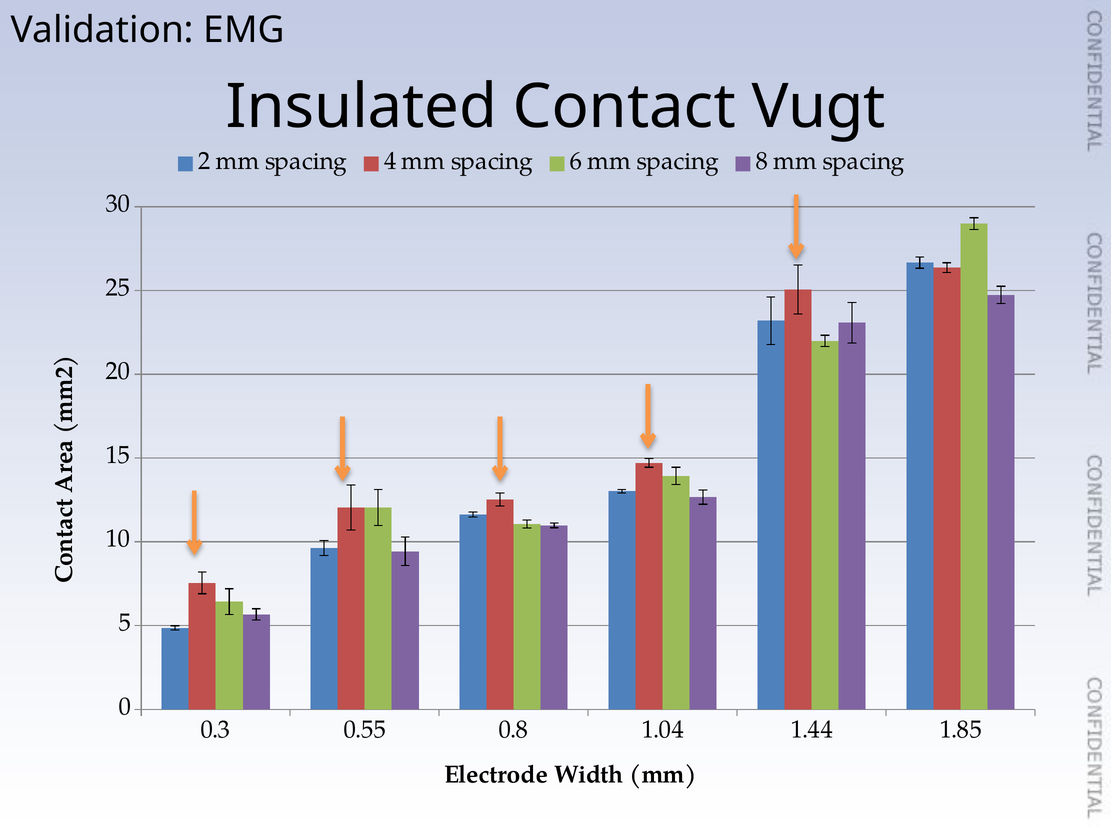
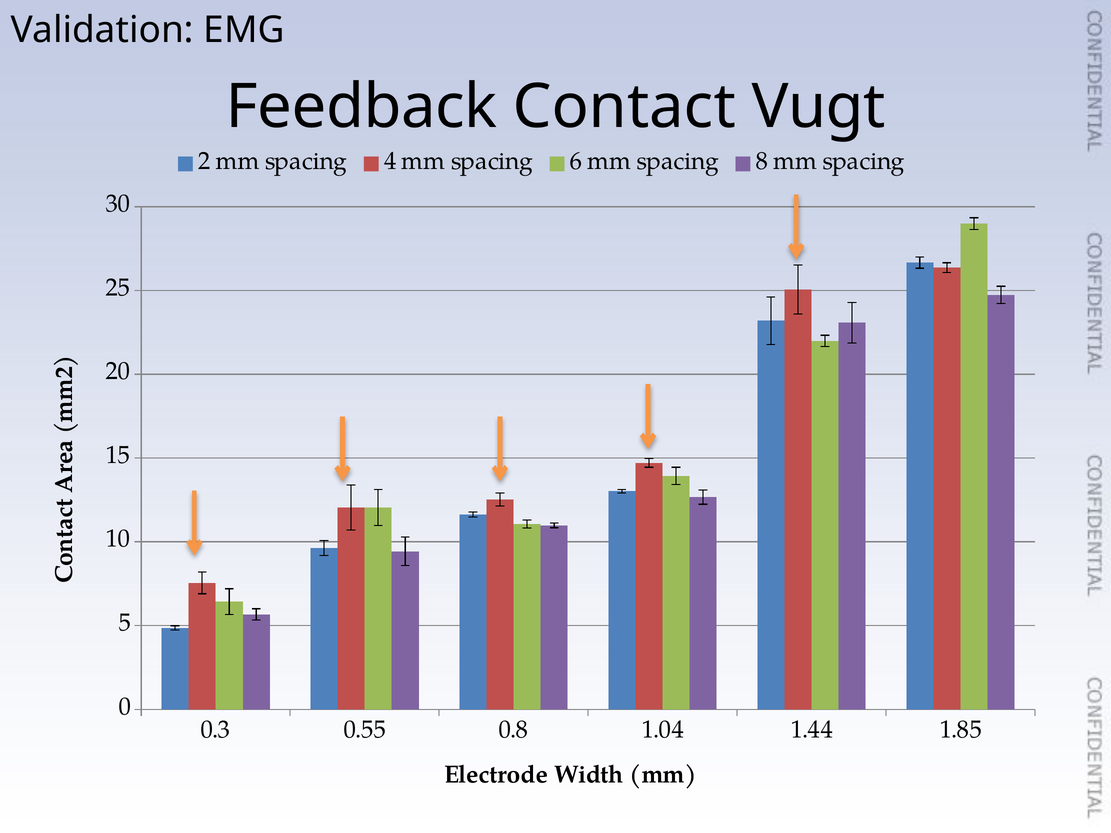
Insulated: Insulated -> Feedback
